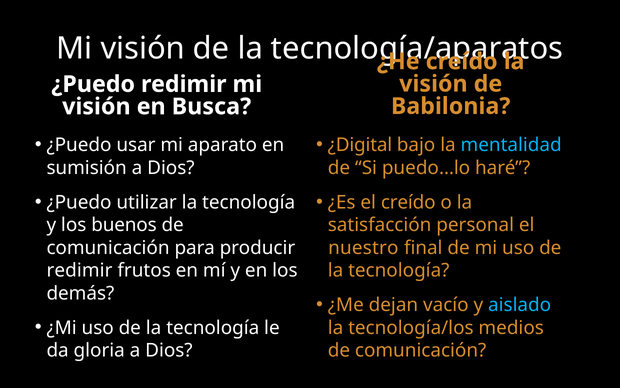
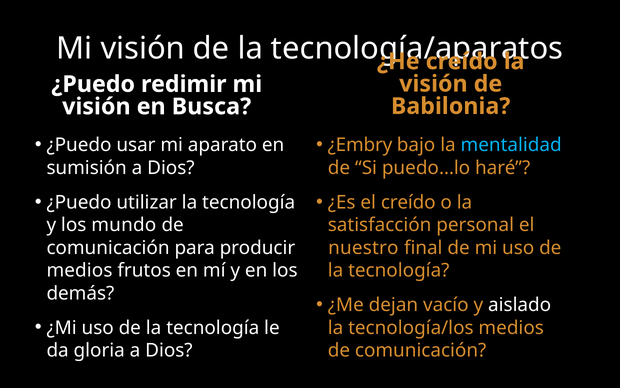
¿Digital: ¿Digital -> ¿Embry
buenos: buenos -> mundo
redimir at (80, 270): redimir -> medios
aislado colour: light blue -> white
